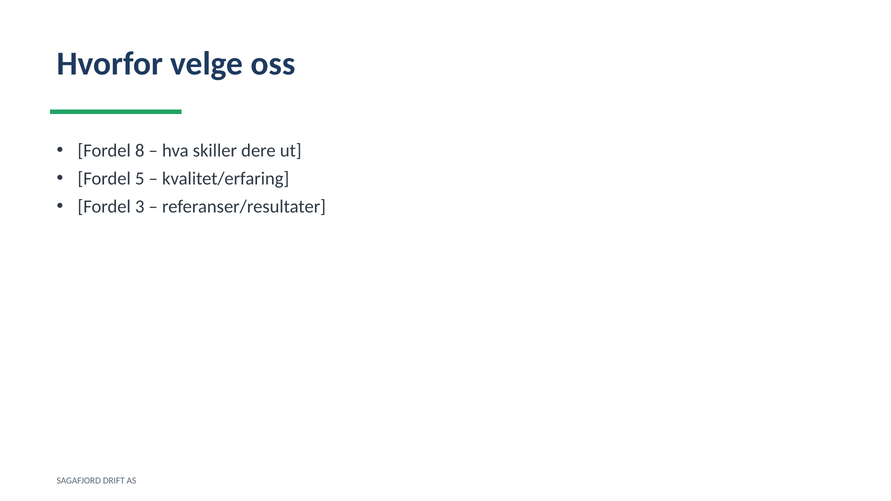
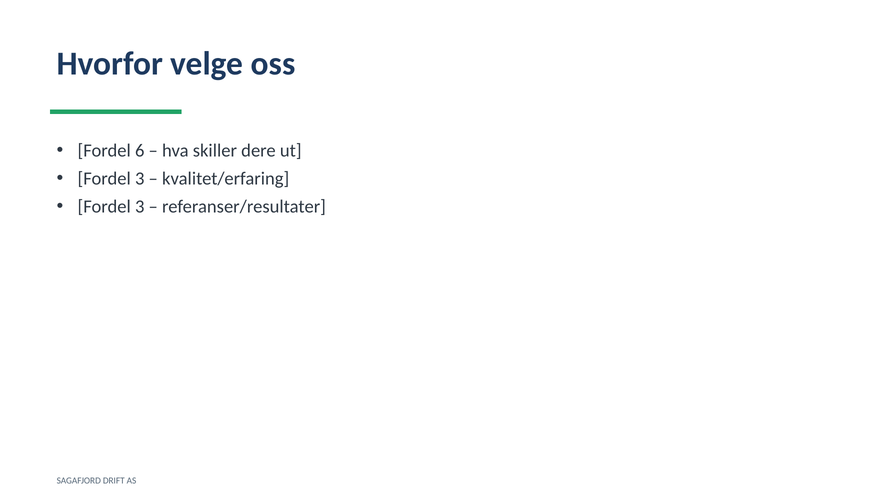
8: 8 -> 6
5 at (140, 179): 5 -> 3
